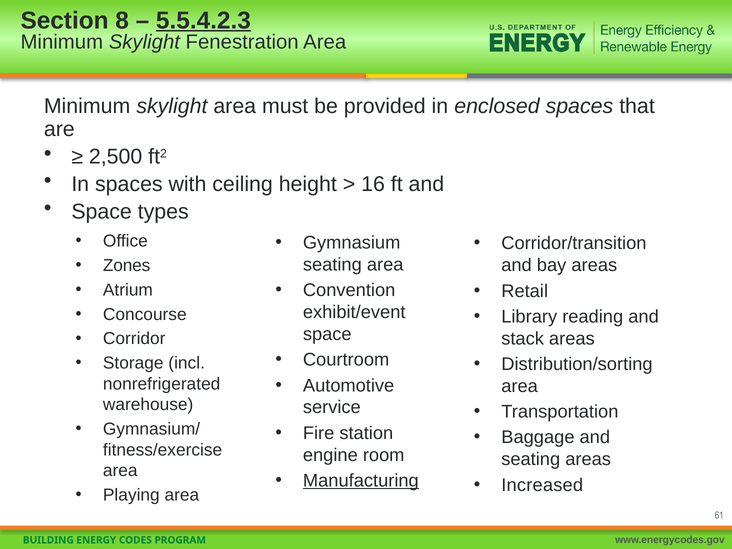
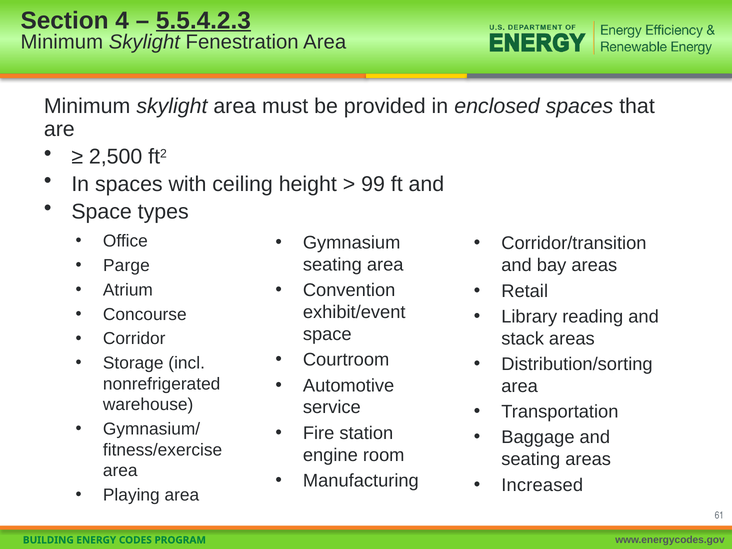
8: 8 -> 4
16: 16 -> 99
Zones: Zones -> Parge
Manufacturing underline: present -> none
